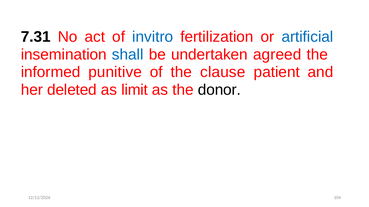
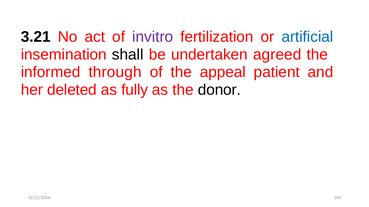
7.31: 7.31 -> 3.21
invitro colour: blue -> purple
shall colour: blue -> black
punitive: punitive -> through
clause: clause -> appeal
limit: limit -> fully
